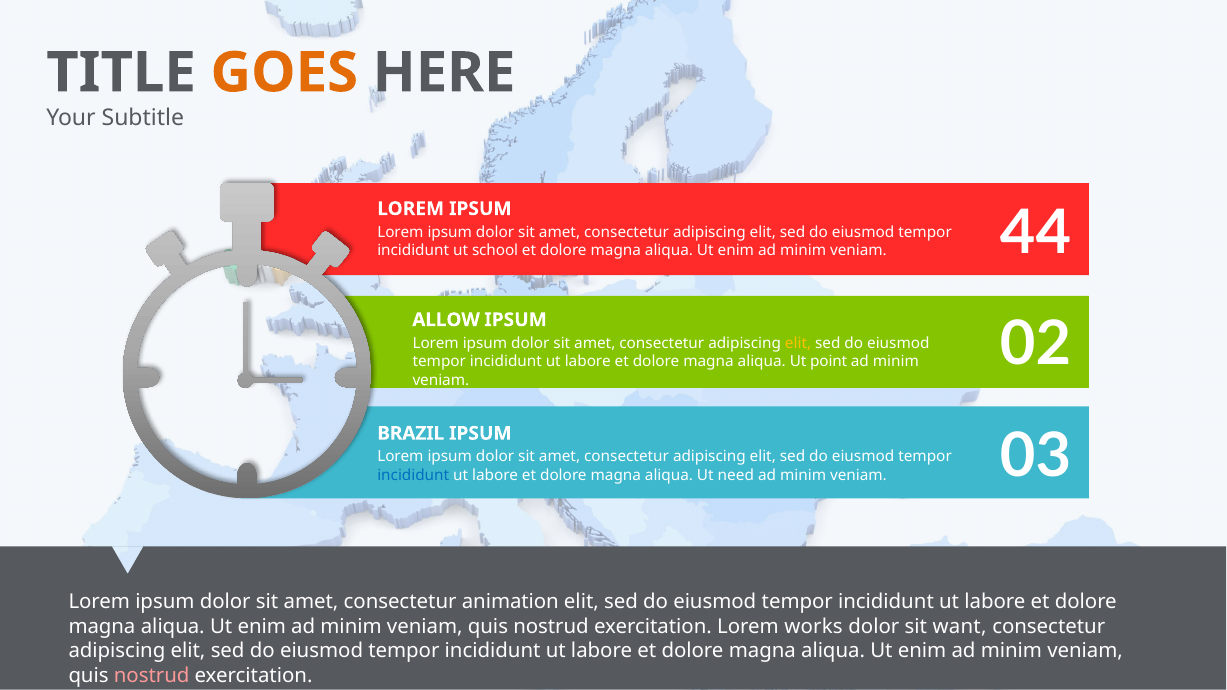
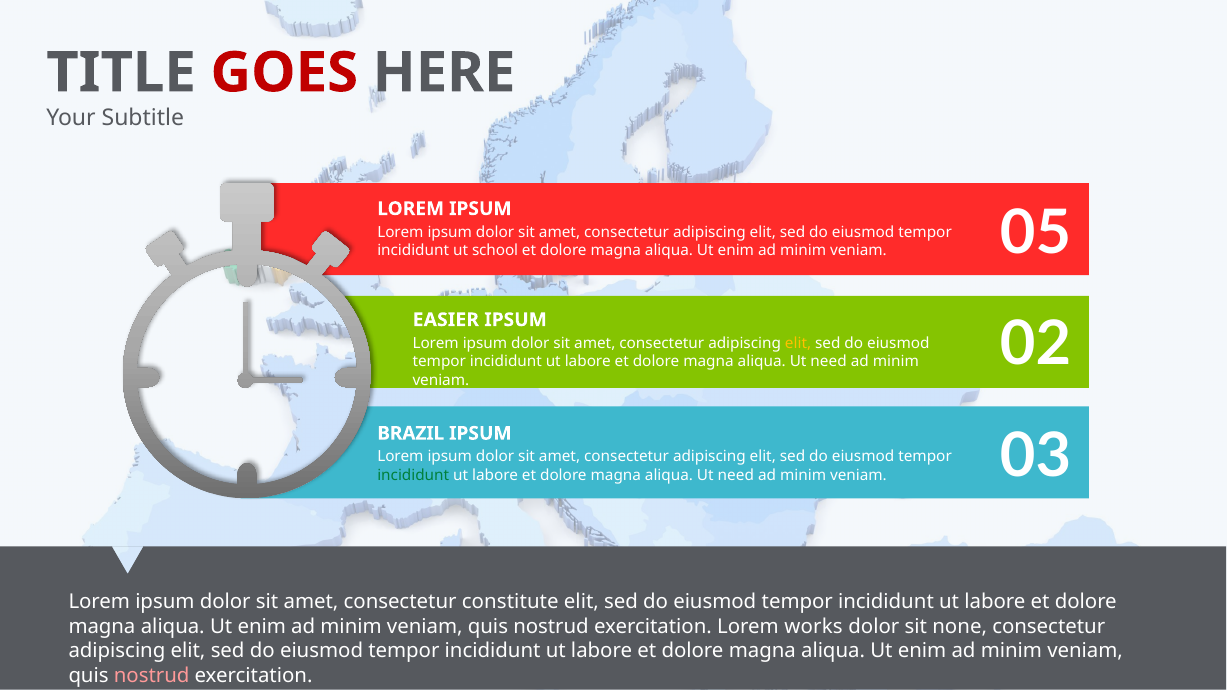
GOES colour: orange -> red
44: 44 -> 05
ALLOW: ALLOW -> EASIER
point at (829, 362): point -> need
incididunt at (413, 475) colour: blue -> green
animation: animation -> constitute
want: want -> none
